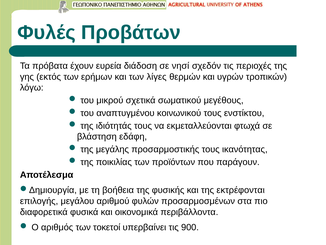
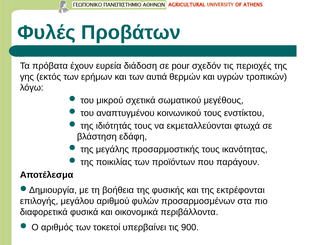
νησί: νησί -> pour
λίγες: λίγες -> αυτιά
